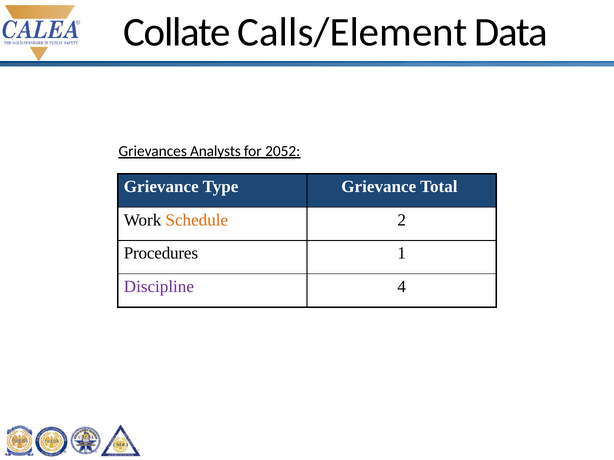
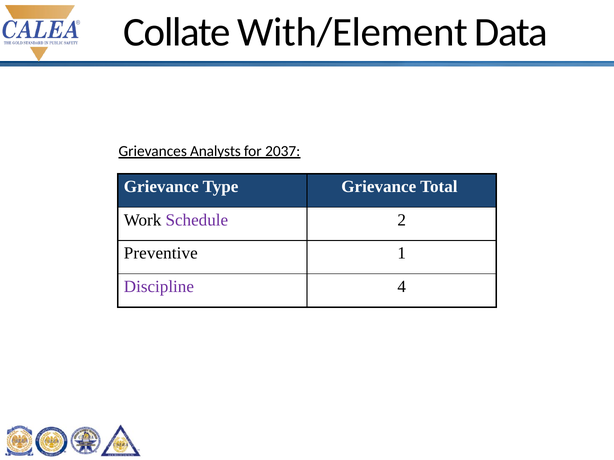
Calls/Element: Calls/Element -> With/Element
2052: 2052 -> 2037
Schedule colour: orange -> purple
Procedures: Procedures -> Preventive
